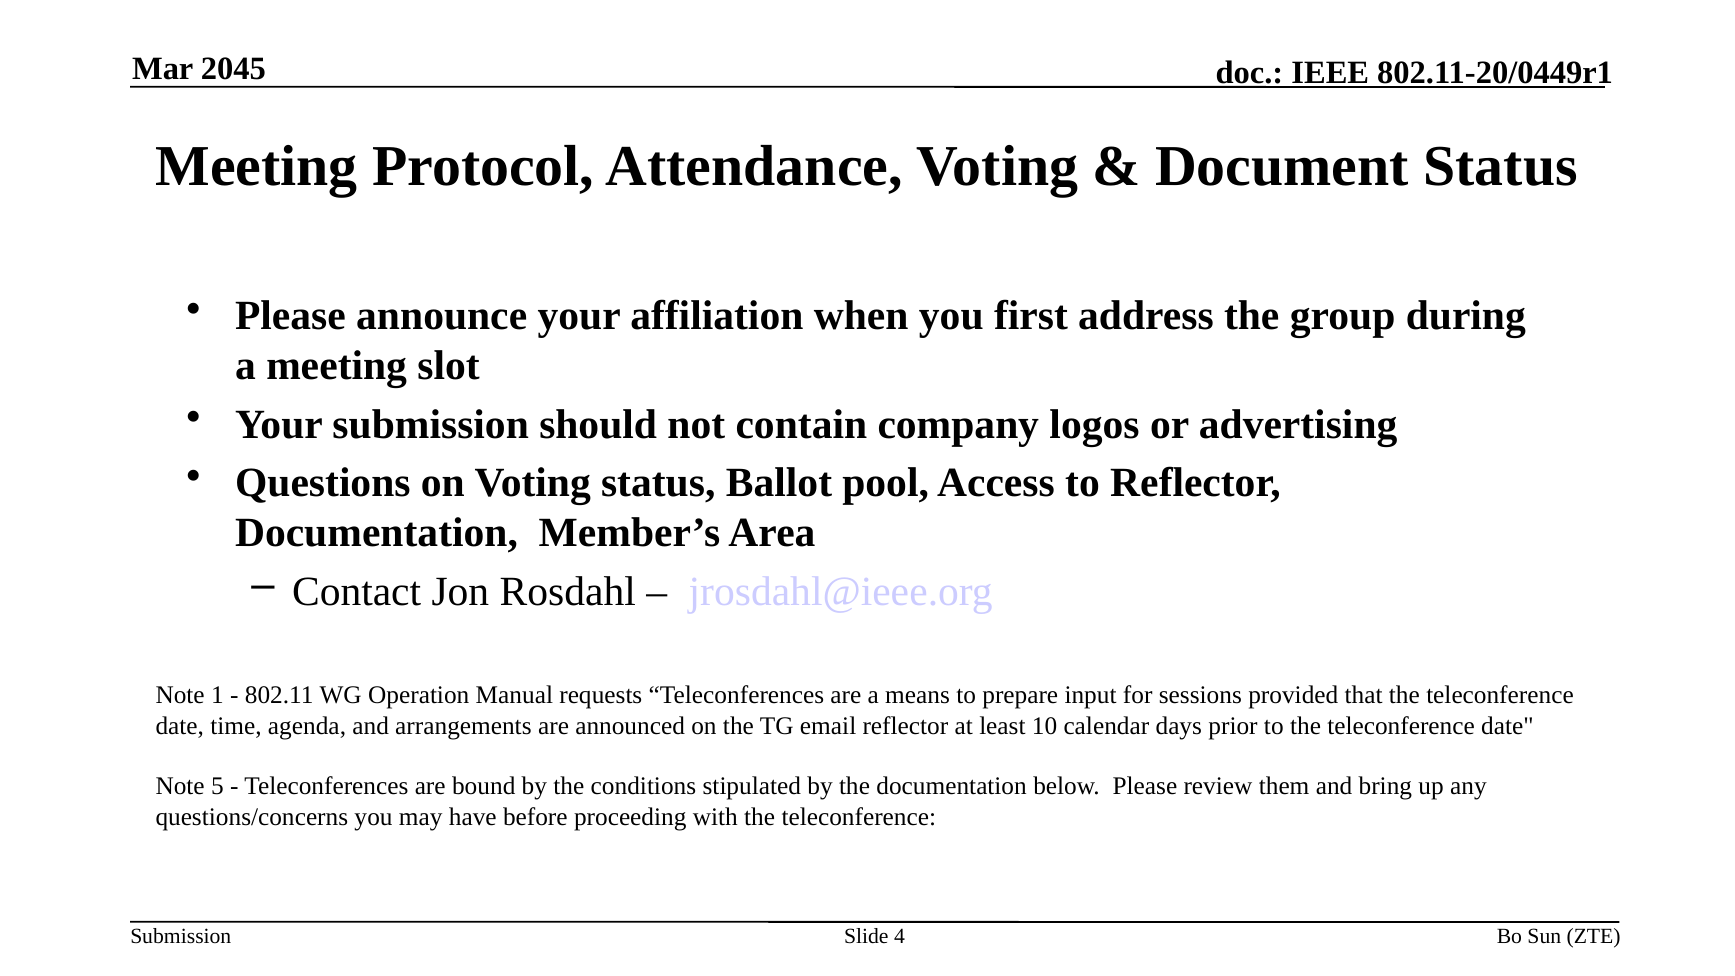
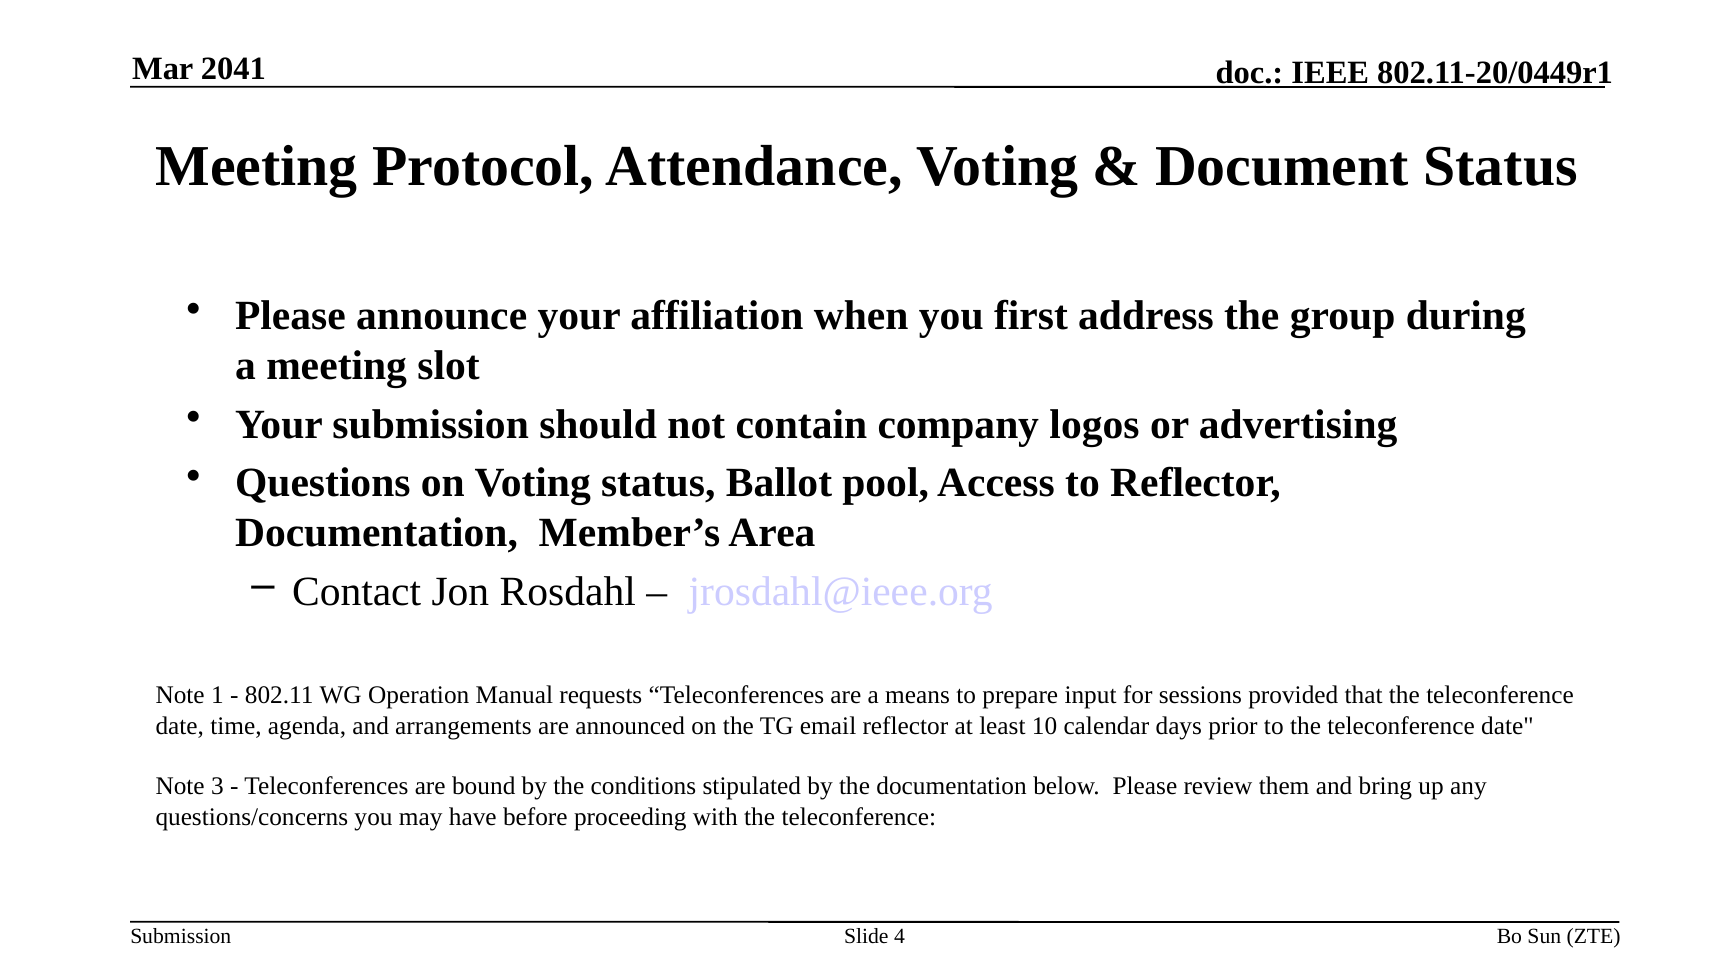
2045: 2045 -> 2041
5: 5 -> 3
